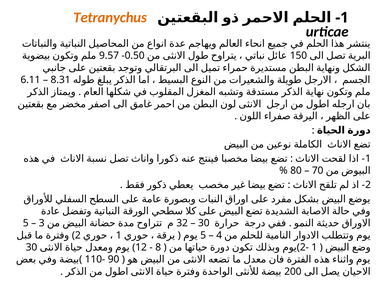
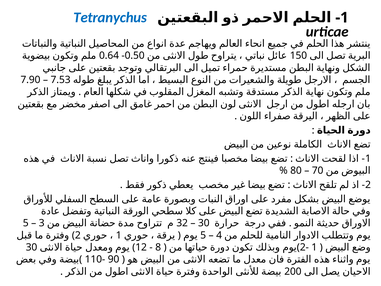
Tetranychus colour: orange -> blue
9.57: 9.57 -> 0.64
6.11: 6.11 -> 7.90
8.31: 8.31 -> 7.53
